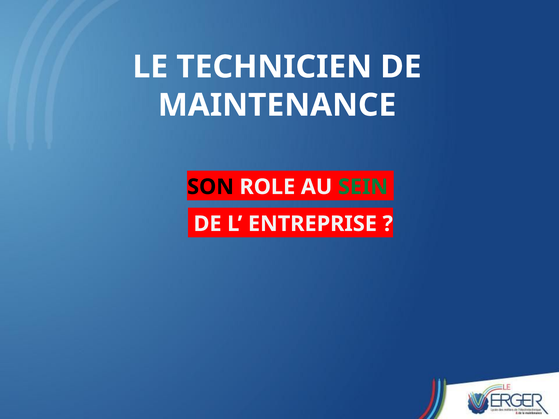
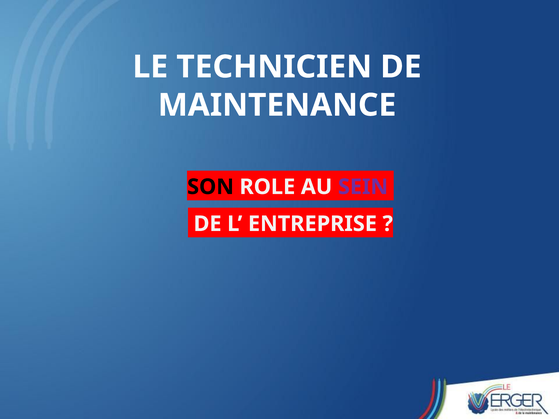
SEIN colour: green -> purple
